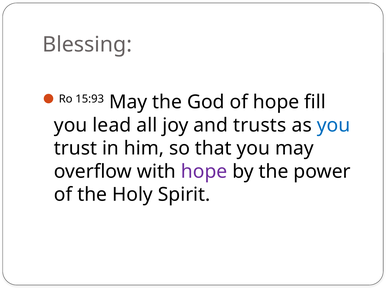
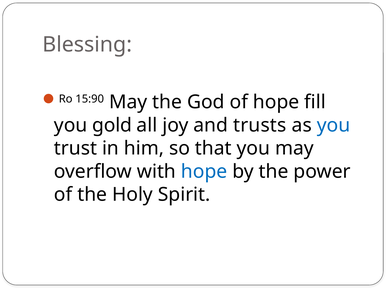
15:93: 15:93 -> 15:90
lead: lead -> gold
hope at (204, 172) colour: purple -> blue
